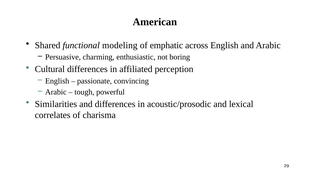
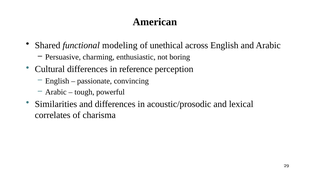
emphatic: emphatic -> unethical
affiliated: affiliated -> reference
